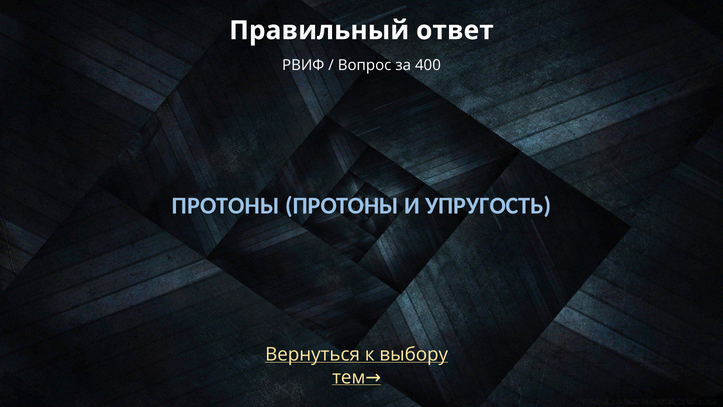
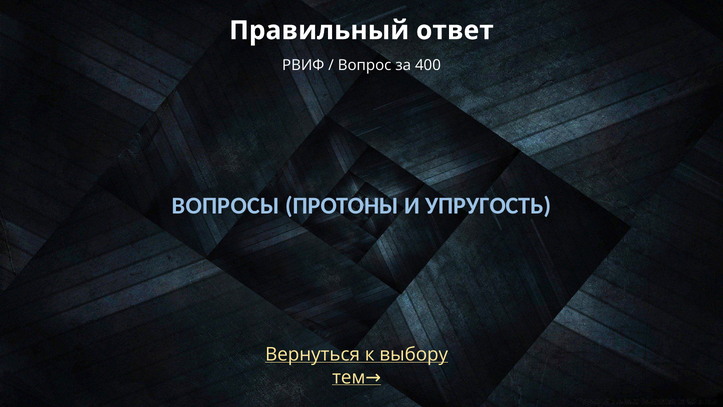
ПРОТОНЫ at (226, 206): ПРОТОНЫ -> ВОПРОСЫ
